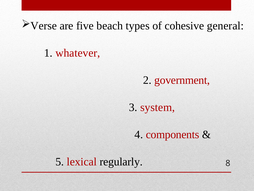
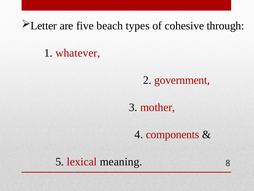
Verse: Verse -> Letter
general: general -> through
system: system -> mother
regularly: regularly -> meaning
